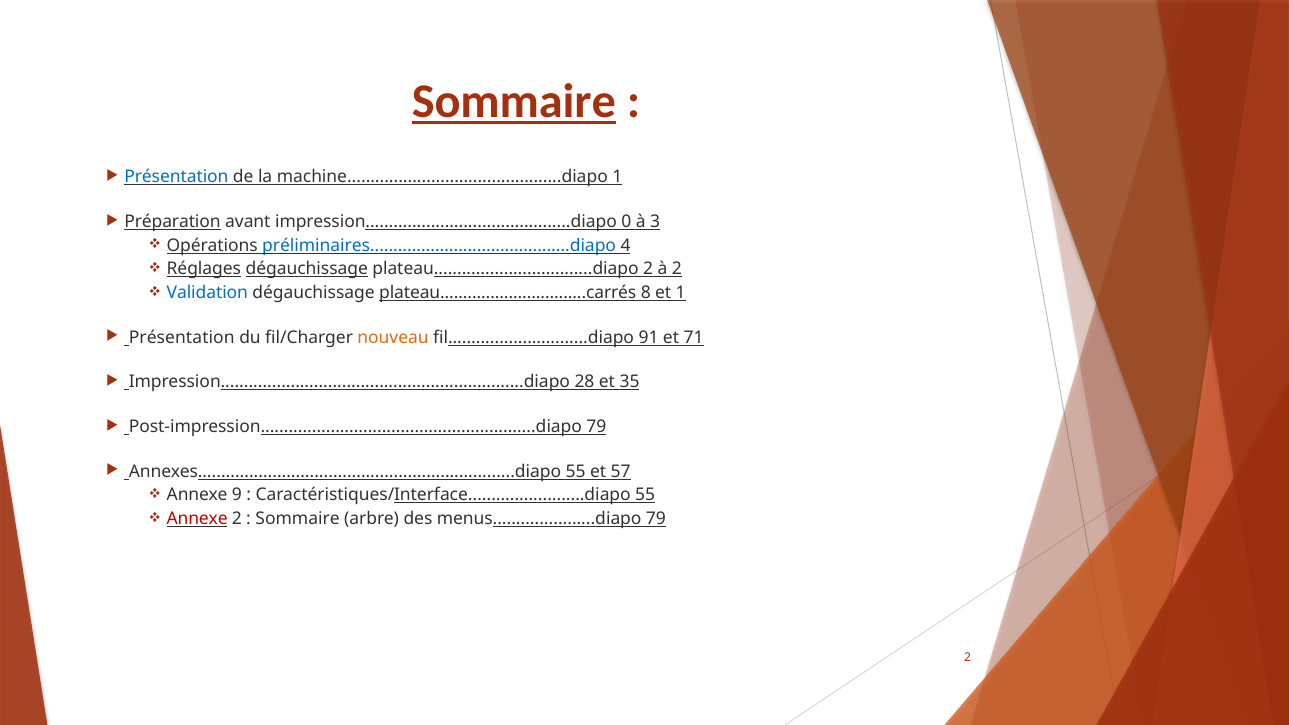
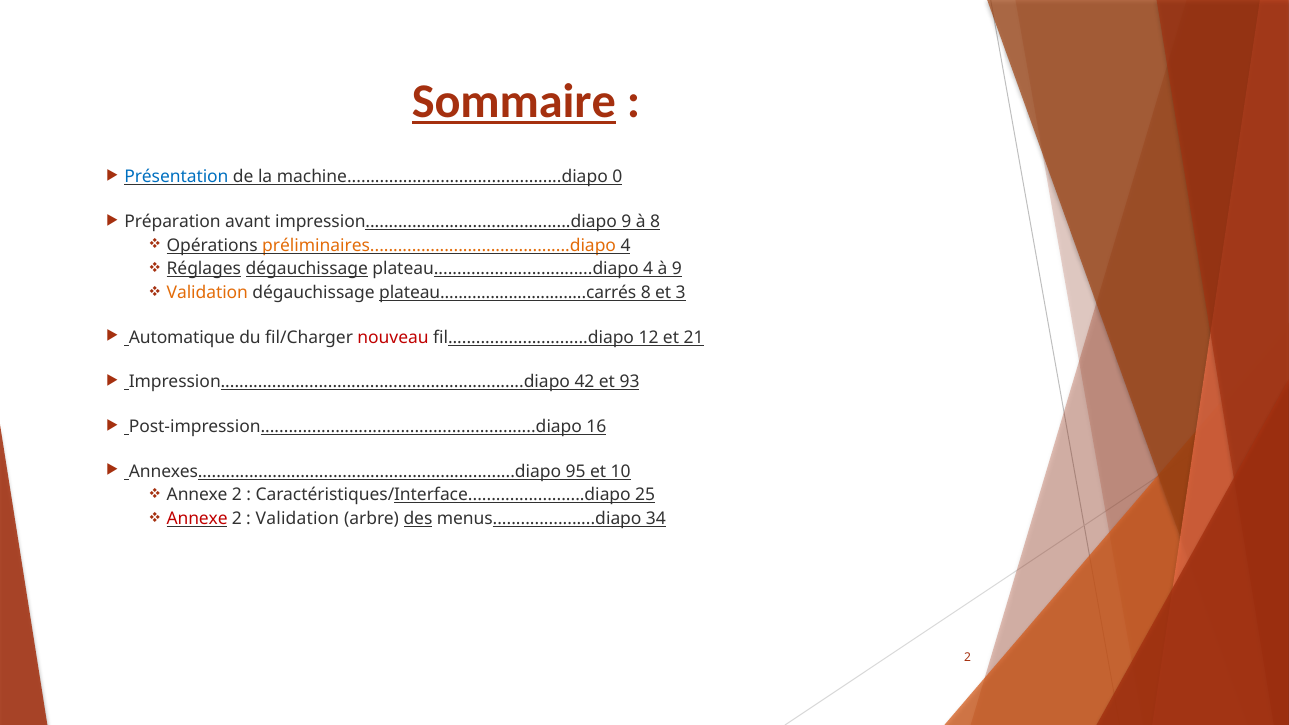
machine..............................................diapo 1: 1 -> 0
Préparation underline: present -> none
impression............................................diapo 0: 0 -> 9
à 3: 3 -> 8
préliminaires...........................................diapo colour: blue -> orange
plateau..................................diapo 2: 2 -> 4
à 2: 2 -> 9
Validation at (207, 293) colour: blue -> orange
et 1: 1 -> 3
Présentation at (182, 337): Présentation -> Automatique
nouveau colour: orange -> red
91: 91 -> 12
71: 71 -> 21
28: 28 -> 42
35: 35 -> 93
Post-impression...........................................................diapo 79: 79 -> 16
Annexes....................................................................diapo 55: 55 -> 95
57: 57 -> 10
9 at (237, 495): 9 -> 2
Caractéristiques/Interface.........................diapo 55: 55 -> 25
Sommaire at (298, 519): Sommaire -> Validation
des underline: none -> present
menus......................diapo 79: 79 -> 34
